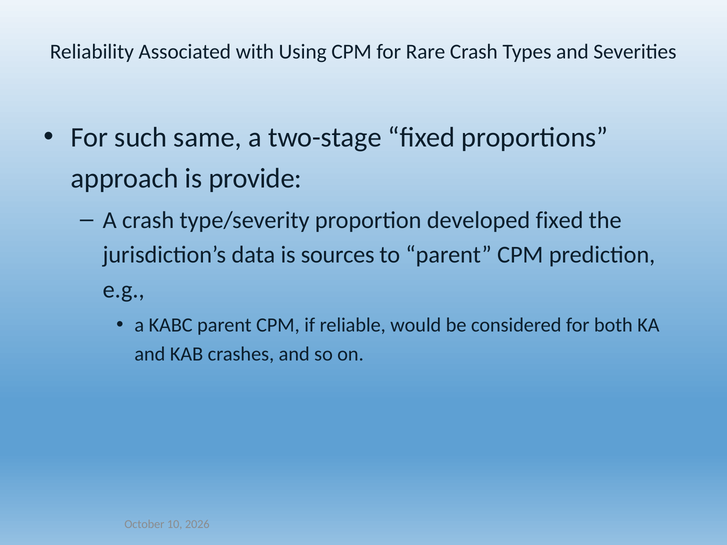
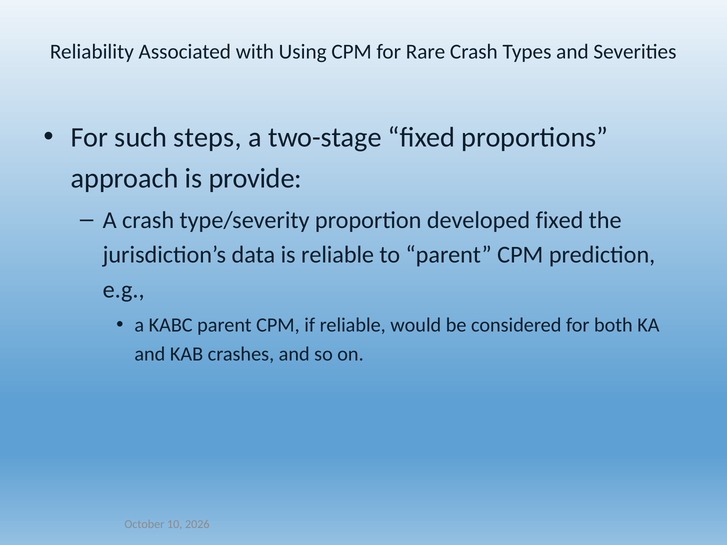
same: same -> steps
is sources: sources -> reliable
